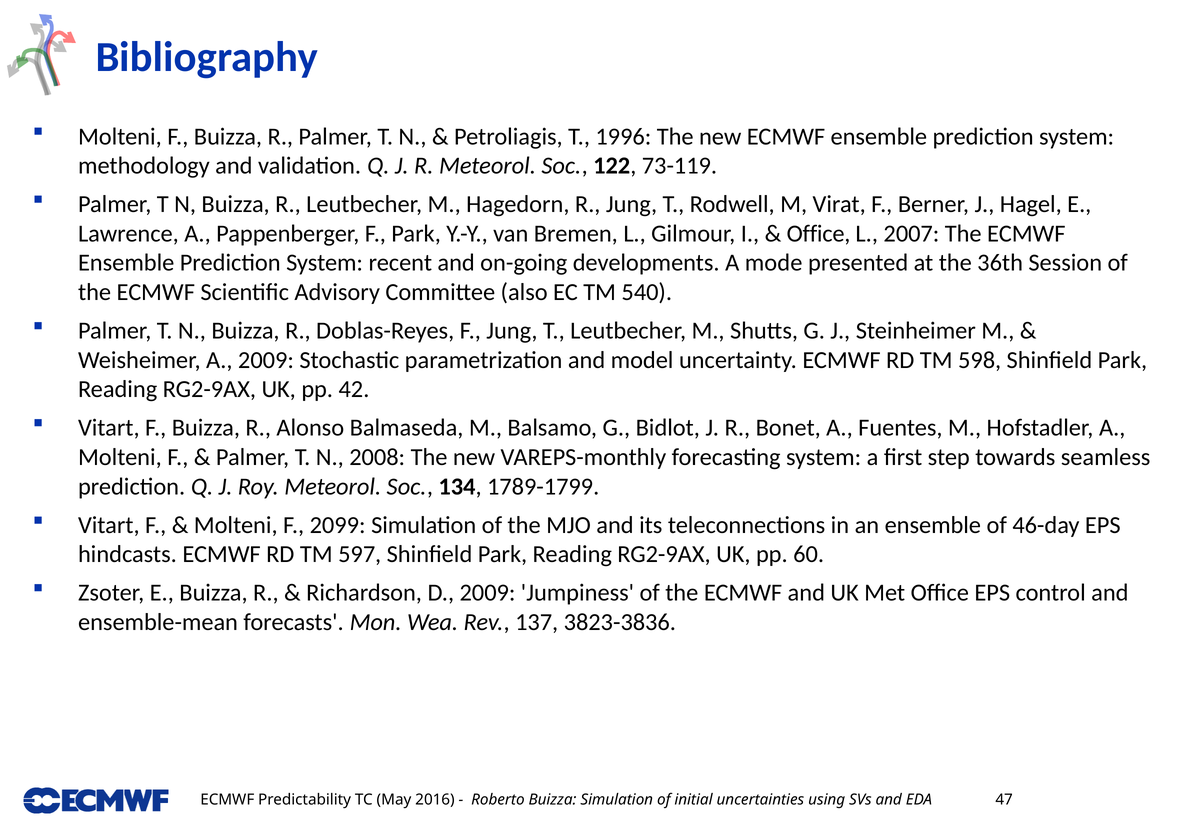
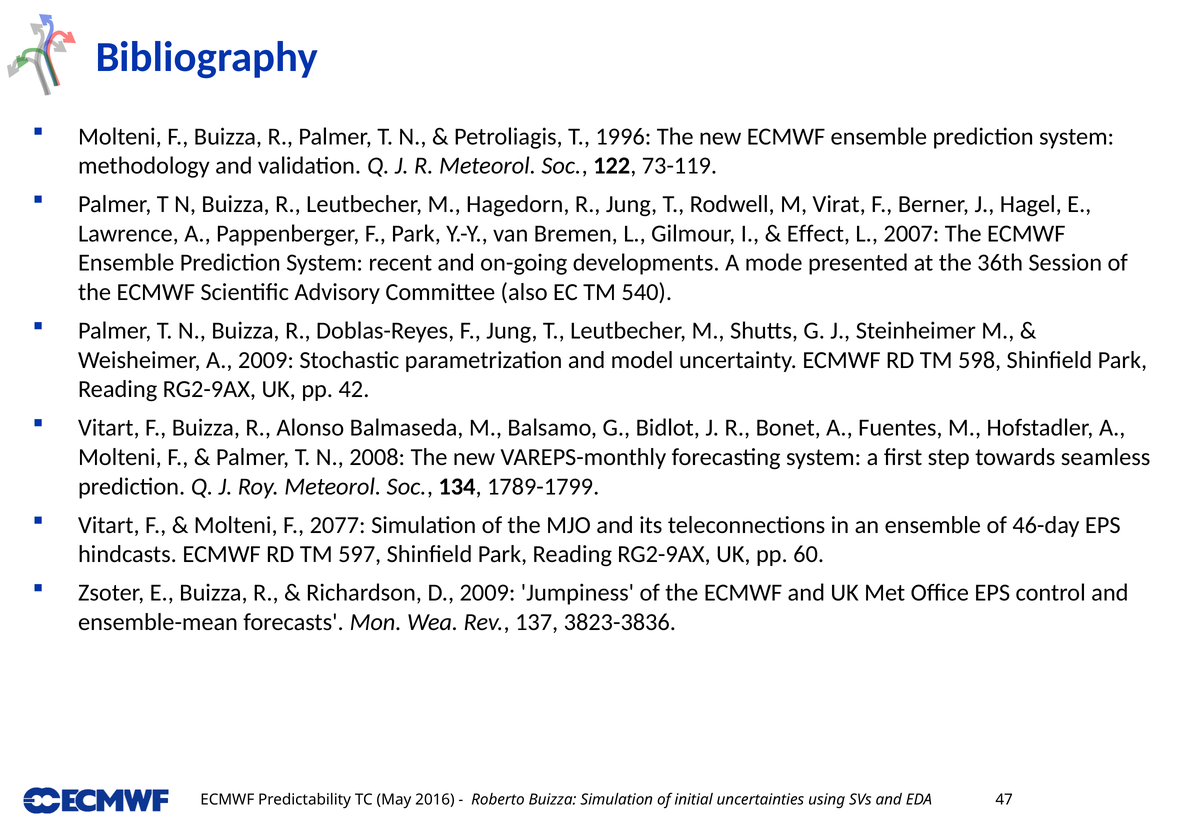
Office at (819, 234): Office -> Effect
2099: 2099 -> 2077
